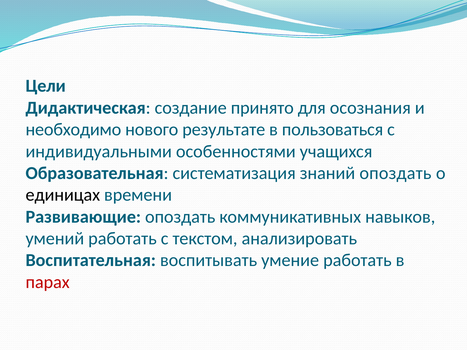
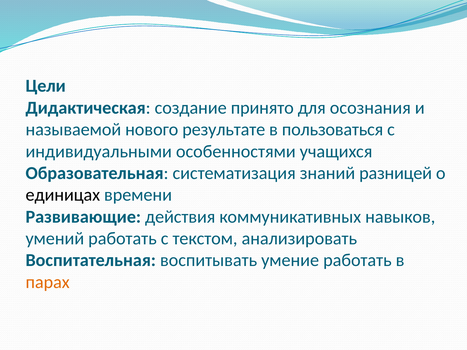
необходимо: необходимо -> называемой
знаний опоздать: опоздать -> разницей
Развивающие опоздать: опоздать -> действия
парах colour: red -> orange
